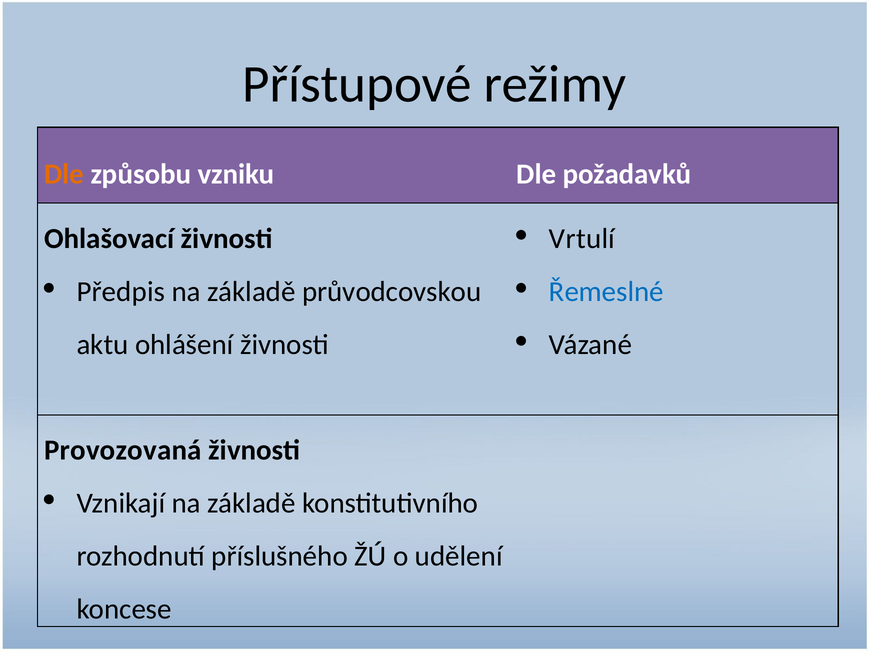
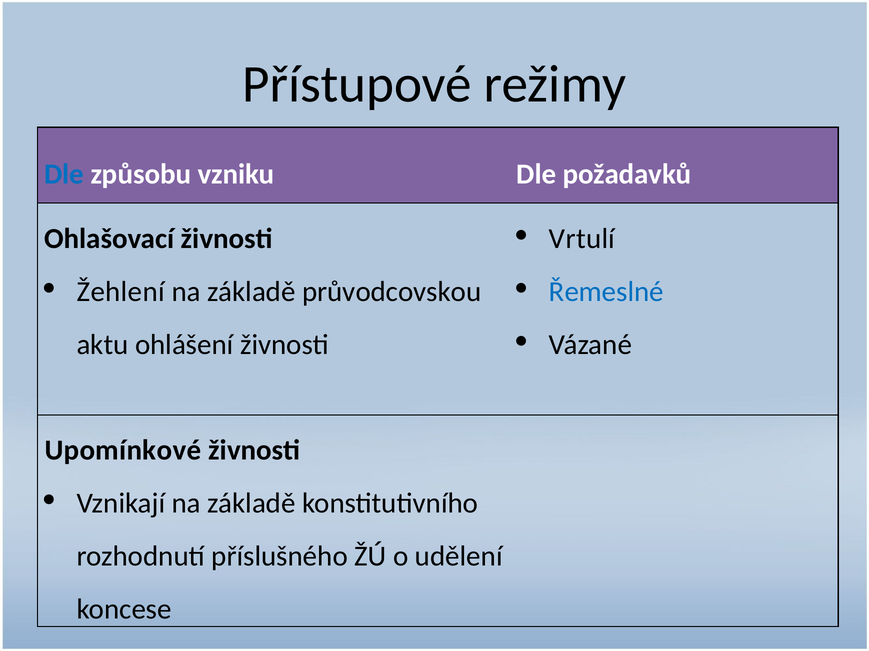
Dle at (64, 174) colour: orange -> blue
Předpis: Předpis -> Žehlení
Provozovaná: Provozovaná -> Upomínkové
